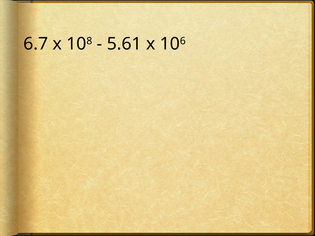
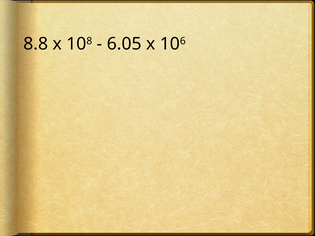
6.7: 6.7 -> 8.8
5.61: 5.61 -> 6.05
